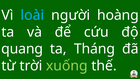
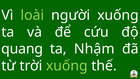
loài colour: light blue -> light green
người hoàng: hoàng -> xuống
Tháng: Tháng -> Nhậm
